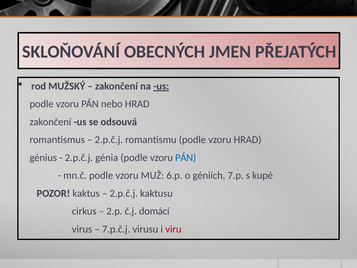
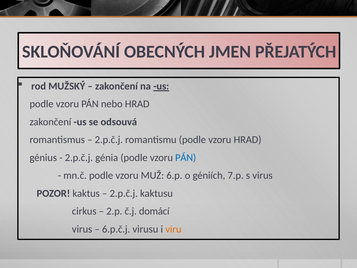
s kupé: kupé -> virus
7.p.č.j: 7.p.č.j -> 6.p.č.j
viru colour: red -> orange
